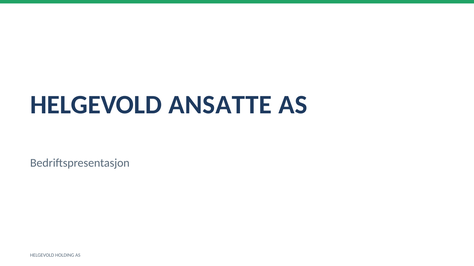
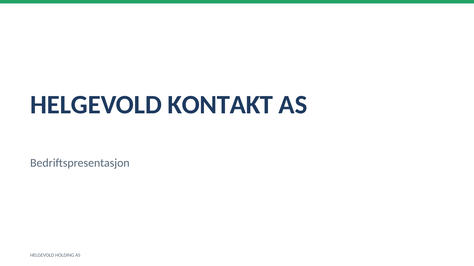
ANSATTE: ANSATTE -> KONTAKT
